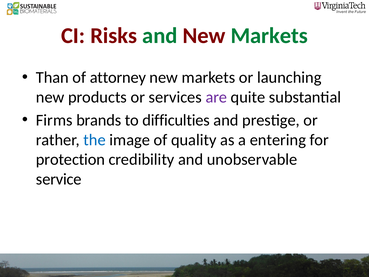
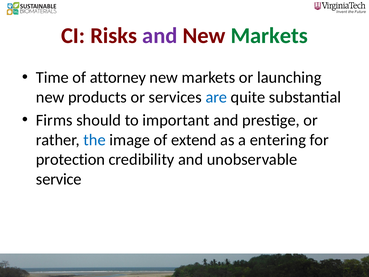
and at (160, 36) colour: green -> purple
Than: Than -> Time
are colour: purple -> blue
brands: brands -> should
difficulties: difficulties -> important
quality: quality -> extend
